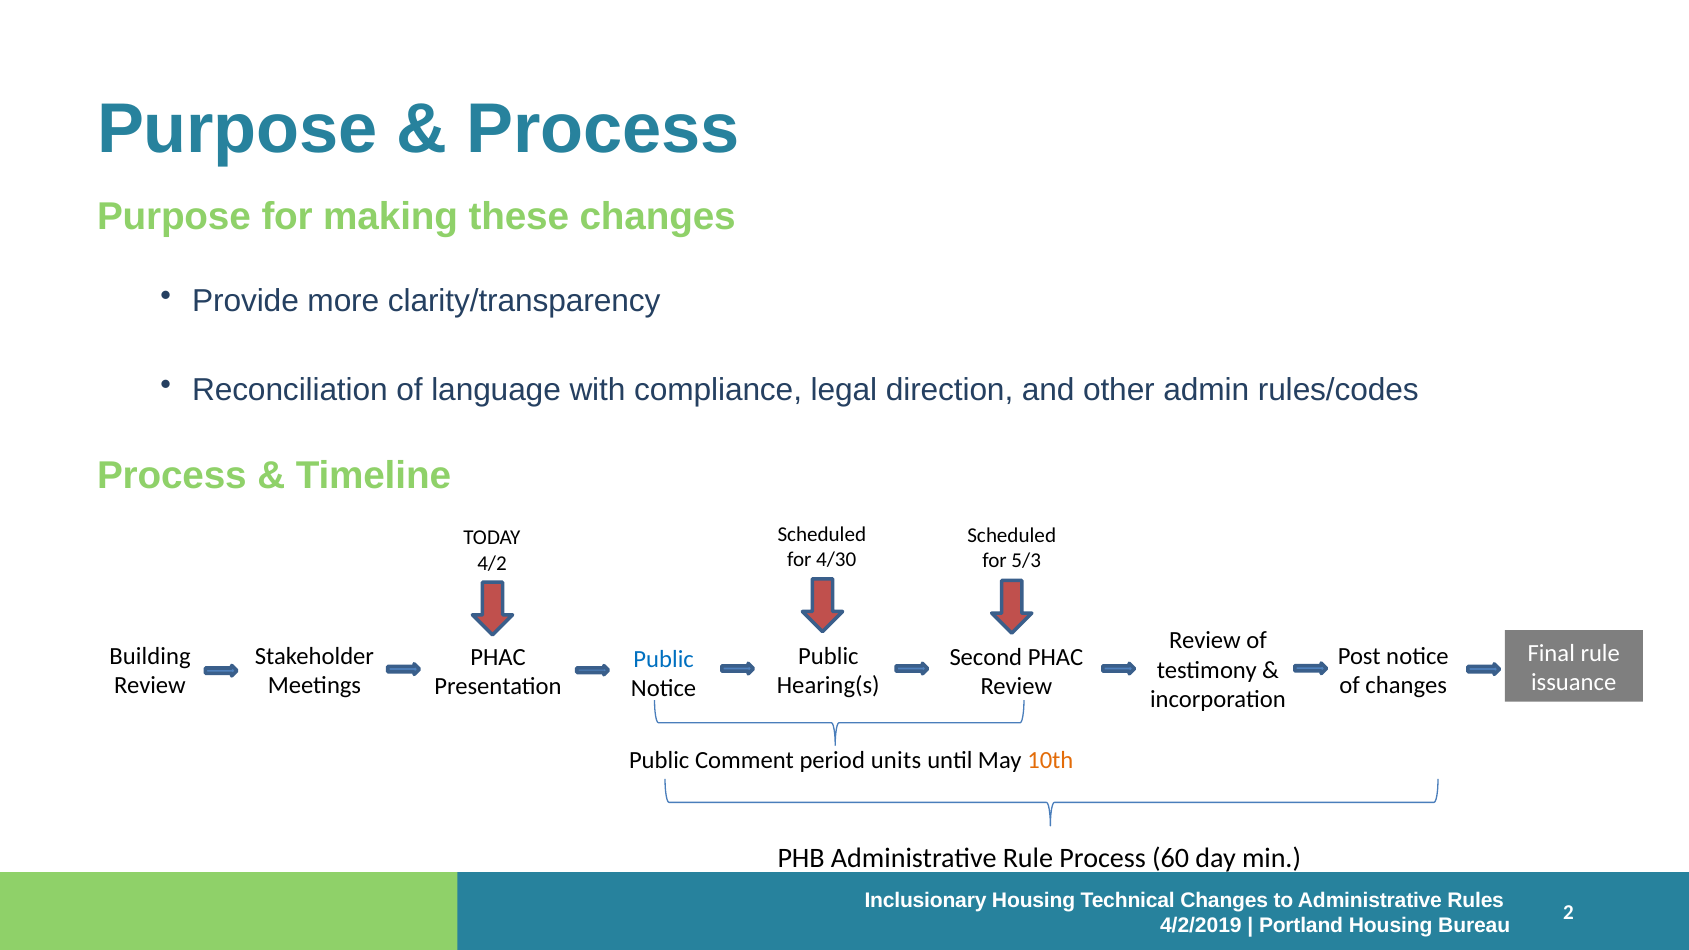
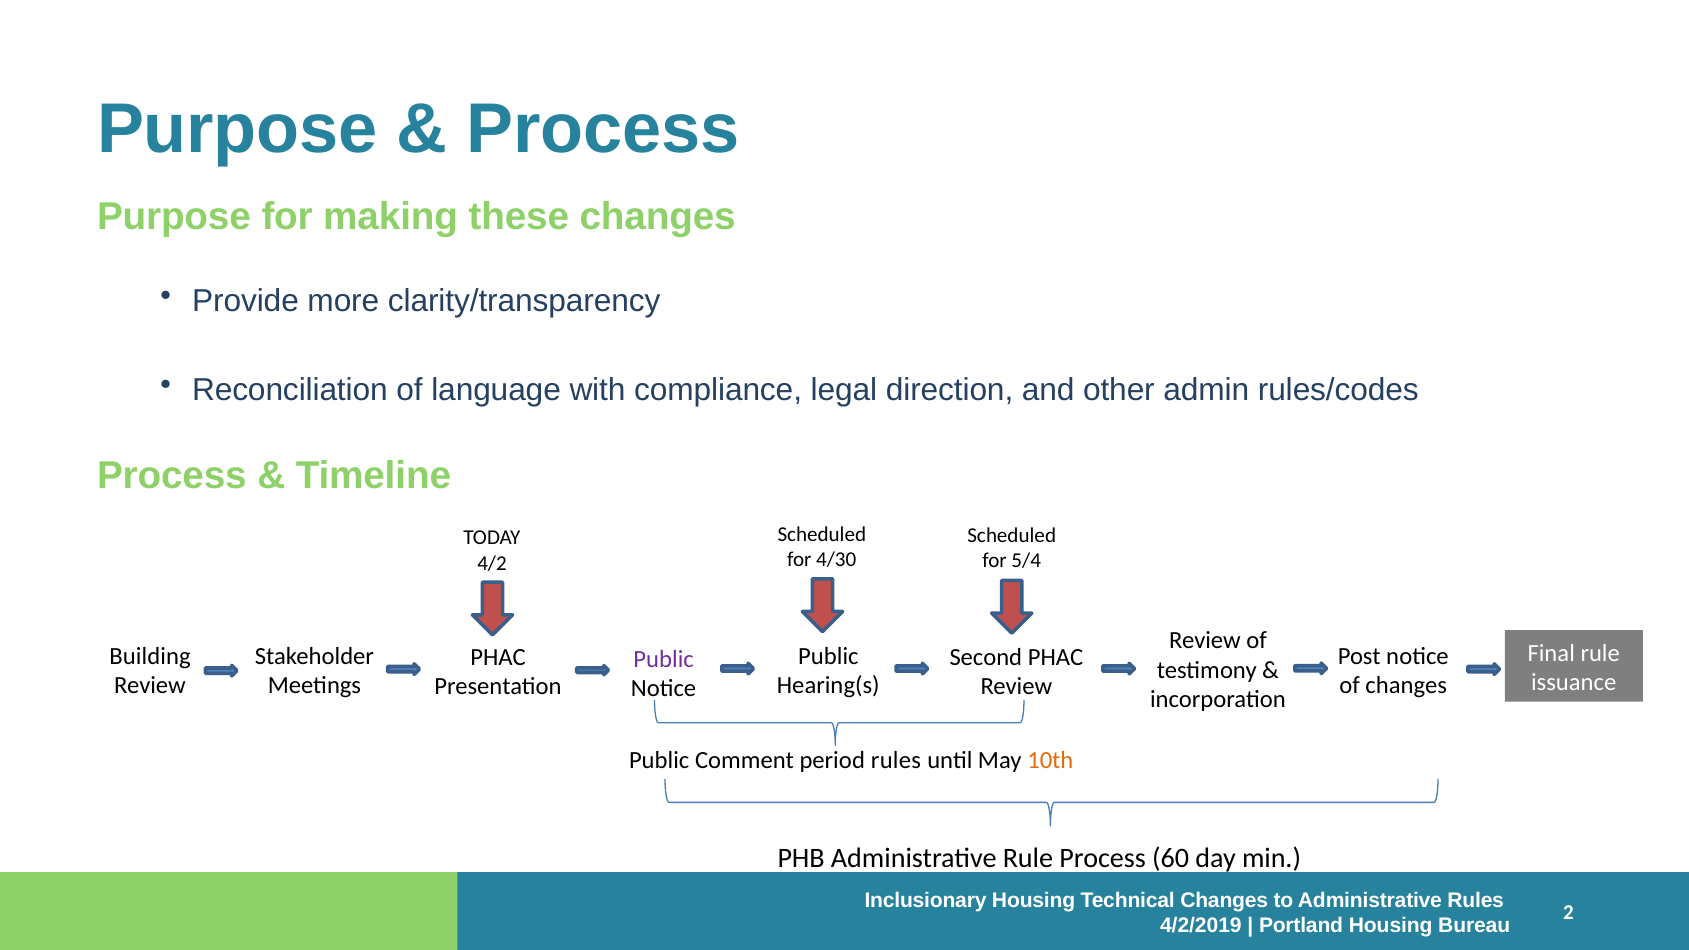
5/3: 5/3 -> 5/4
Public at (664, 659) colour: blue -> purple
period units: units -> rules
